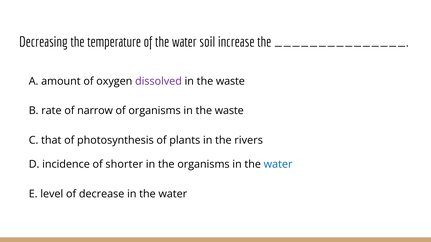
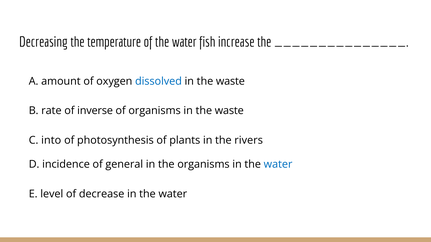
soil: soil -> fish
dissolved colour: purple -> blue
narrow: narrow -> inverse
that: that -> into
shorter: shorter -> general
